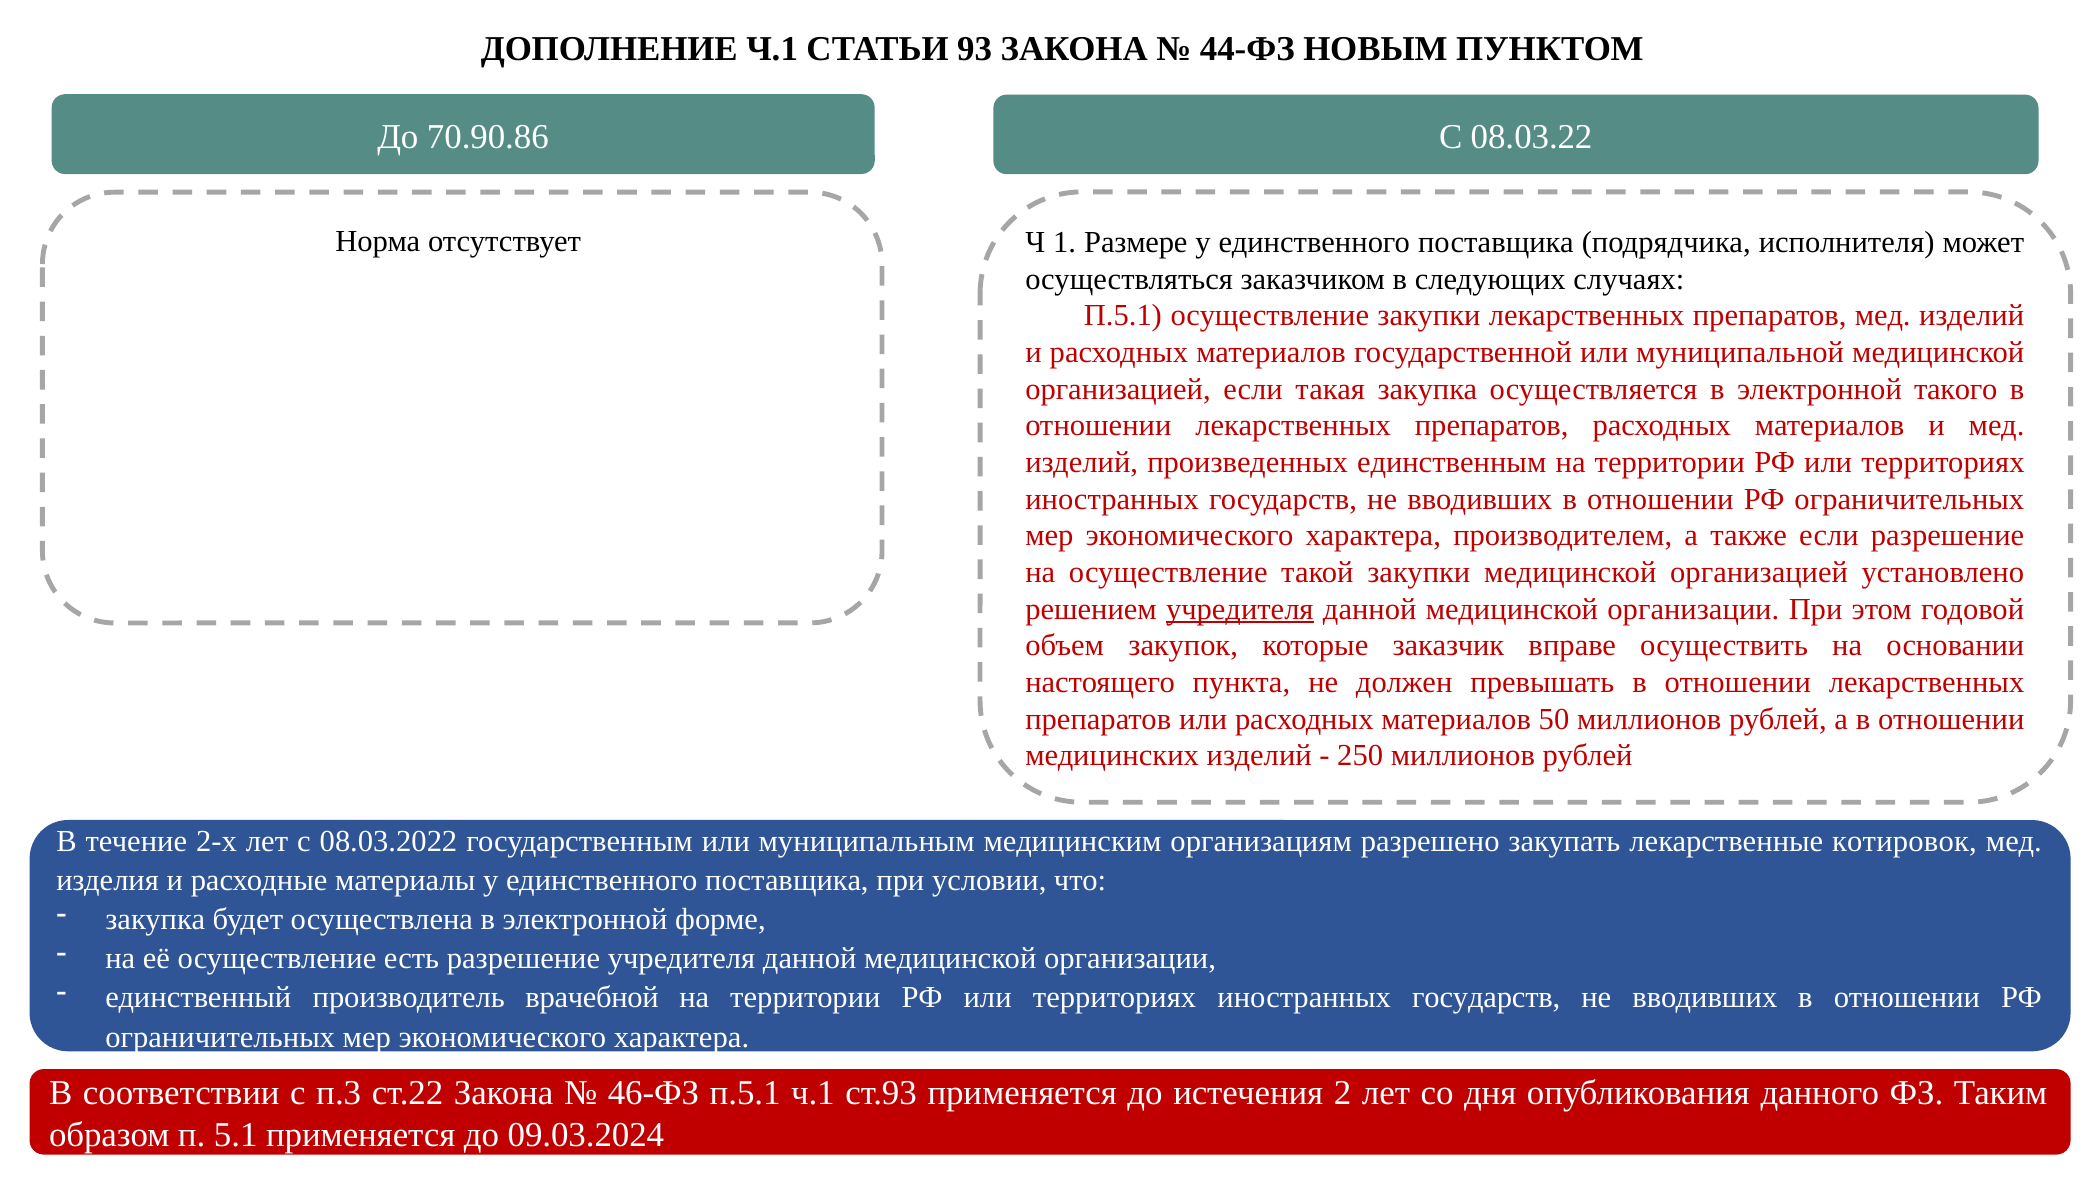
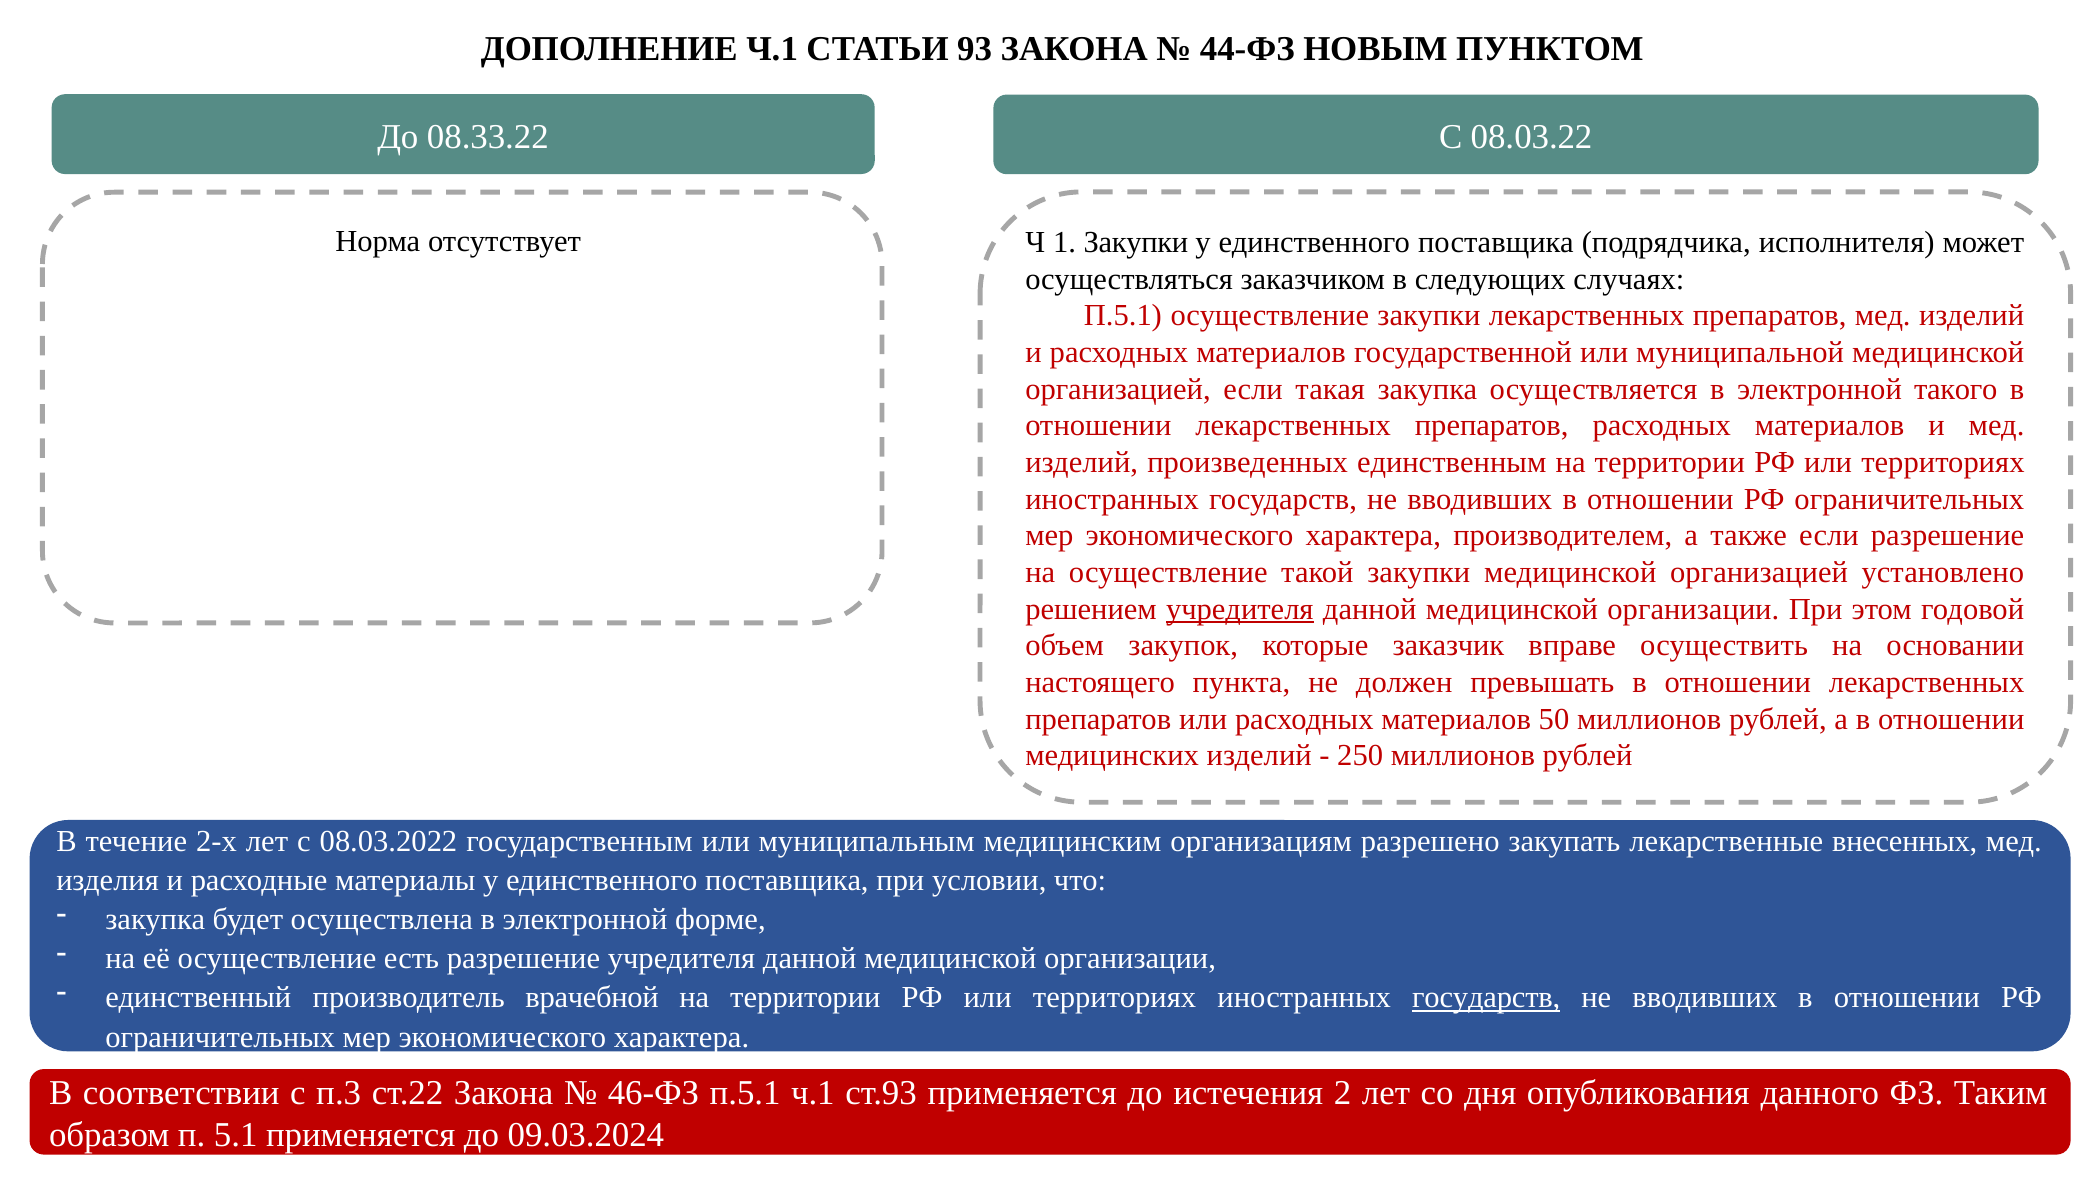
70.90.86: 70.90.86 -> 08.33.22
1 Размере: Размере -> Закупки
котировок: котировок -> внесенных
государств at (1486, 998) underline: none -> present
